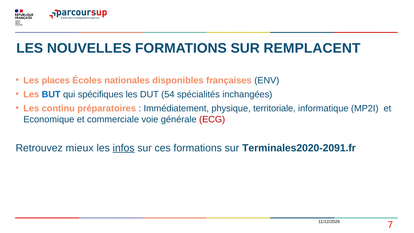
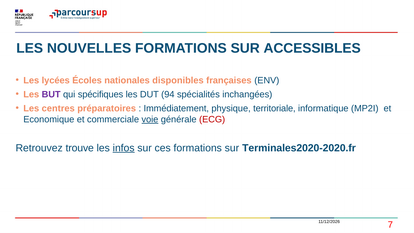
REMPLACENT: REMPLACENT -> ACCESSIBLES
places: places -> lycées
BUT colour: blue -> purple
54: 54 -> 94
continu: continu -> centres
voie underline: none -> present
mieux: mieux -> trouve
Terminales2020-2091.fr: Terminales2020-2091.fr -> Terminales2020-2020.fr
